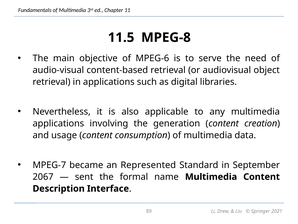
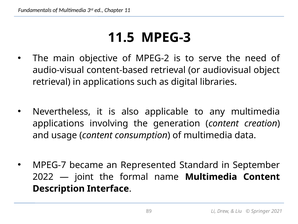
MPEG-8: MPEG-8 -> MPEG-3
MPEG-6: MPEG-6 -> MPEG-2
2067: 2067 -> 2022
sent: sent -> joint
